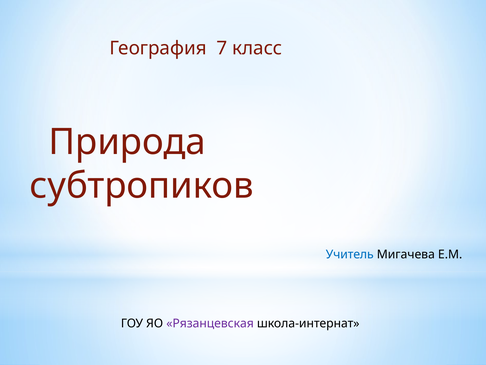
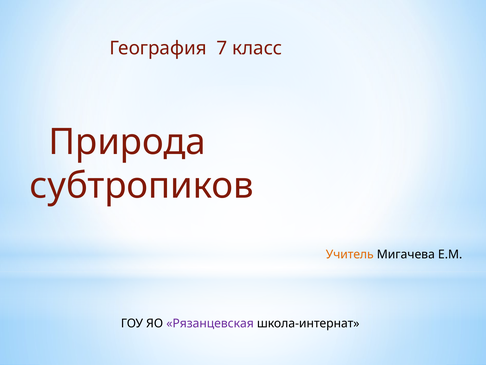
Учитель colour: blue -> orange
